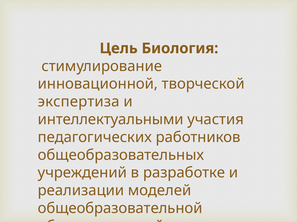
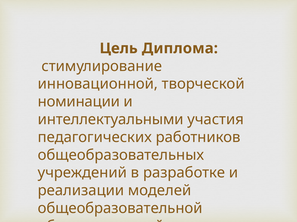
Биология: Биология -> Диплома
экспертиза: экспертиза -> номинации
